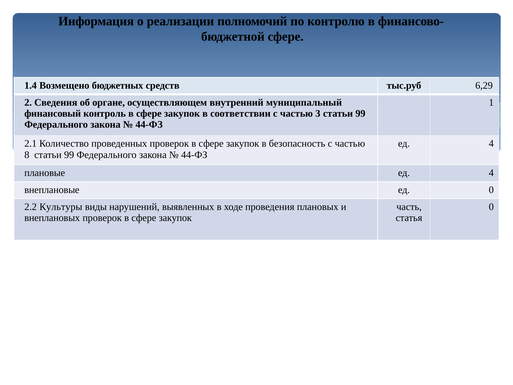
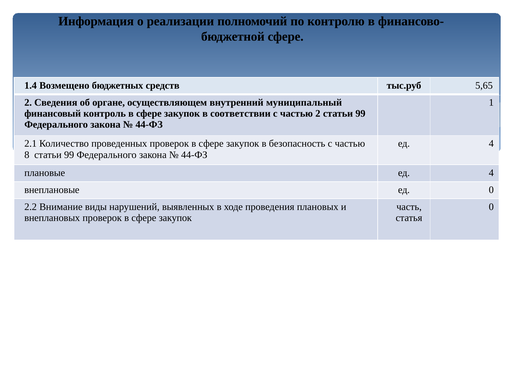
6,29: 6,29 -> 5,65
частью 3: 3 -> 2
Культуры: Культуры -> Внимание
